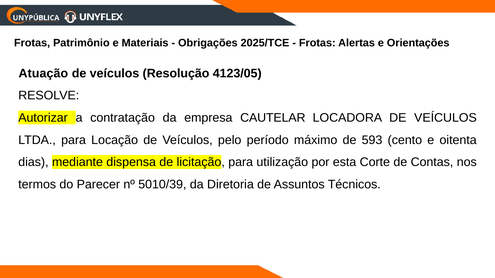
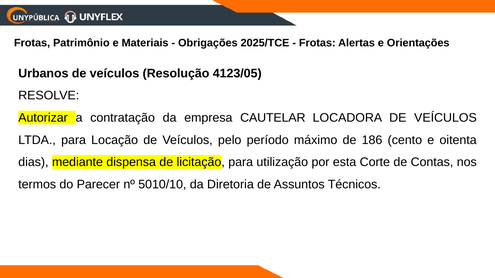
Atuação: Atuação -> Urbanos
593: 593 -> 186
5010/39: 5010/39 -> 5010/10
